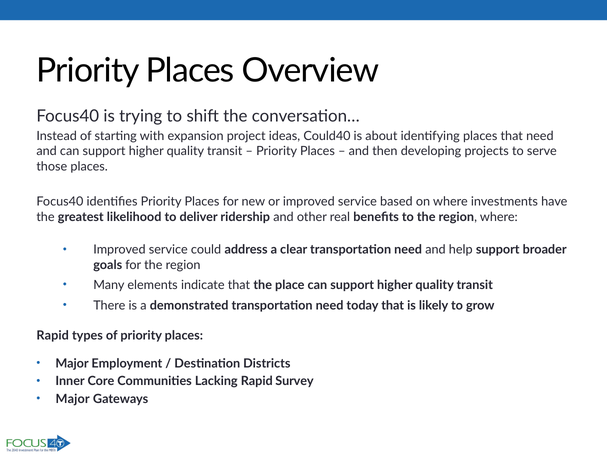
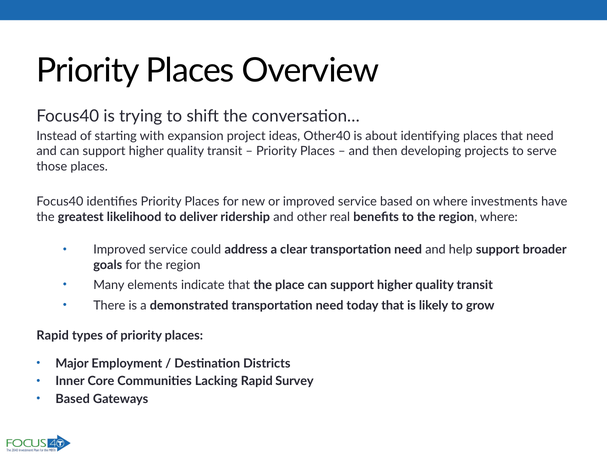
Could40: Could40 -> Other40
Major at (73, 399): Major -> Based
